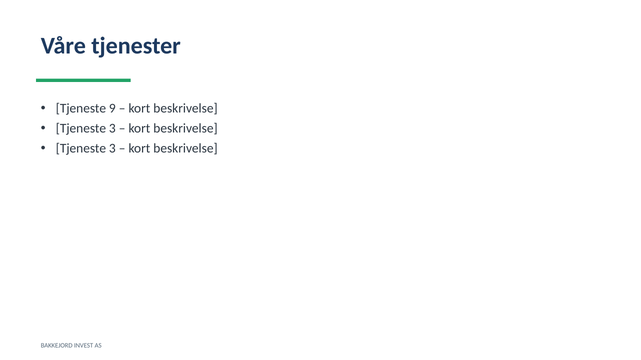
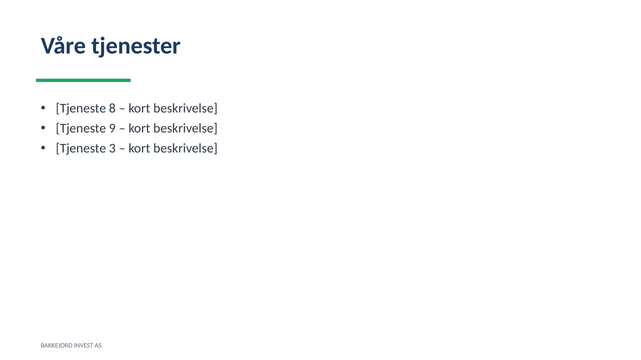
9: 9 -> 8
3 at (112, 129): 3 -> 9
